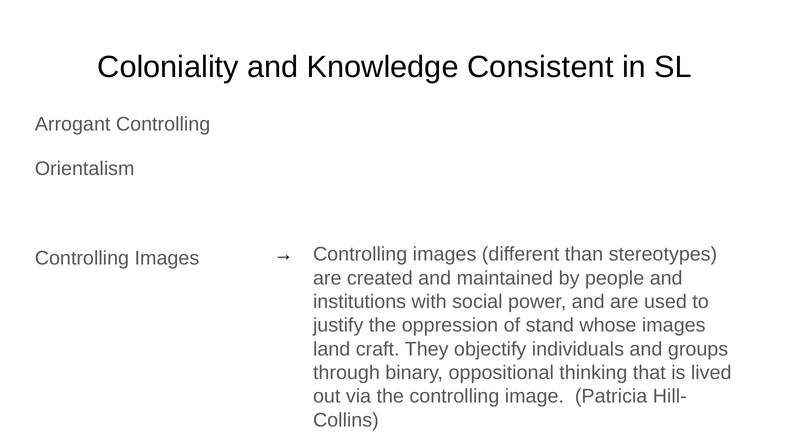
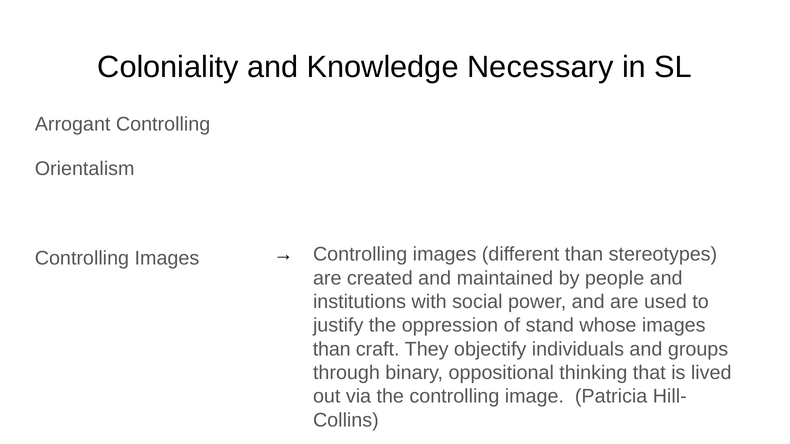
Consistent: Consistent -> Necessary
land at (332, 349): land -> than
